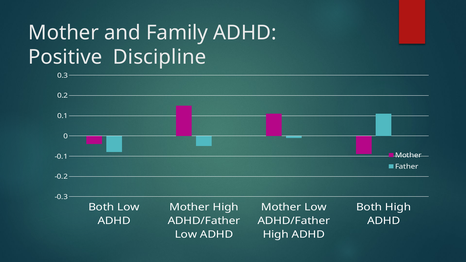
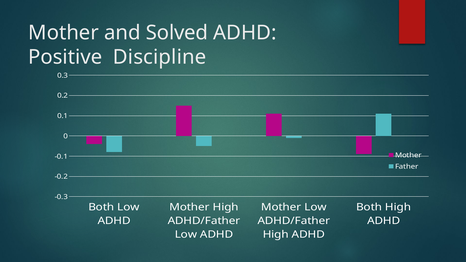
Family: Family -> Solved
